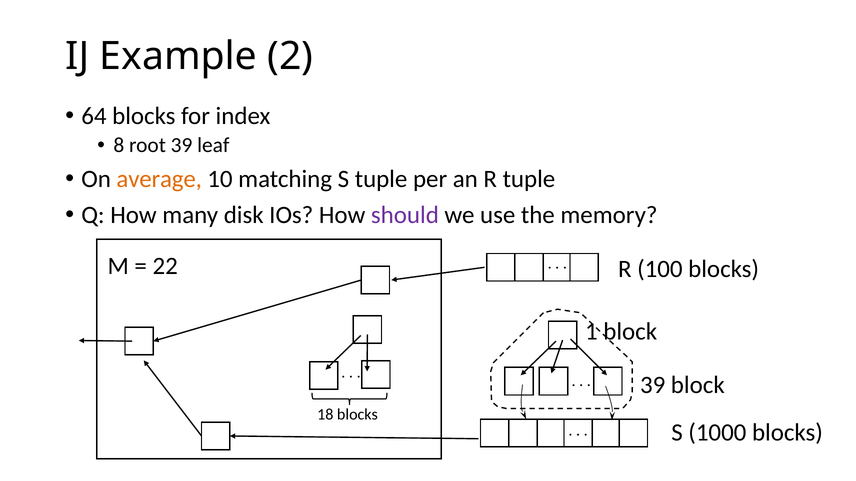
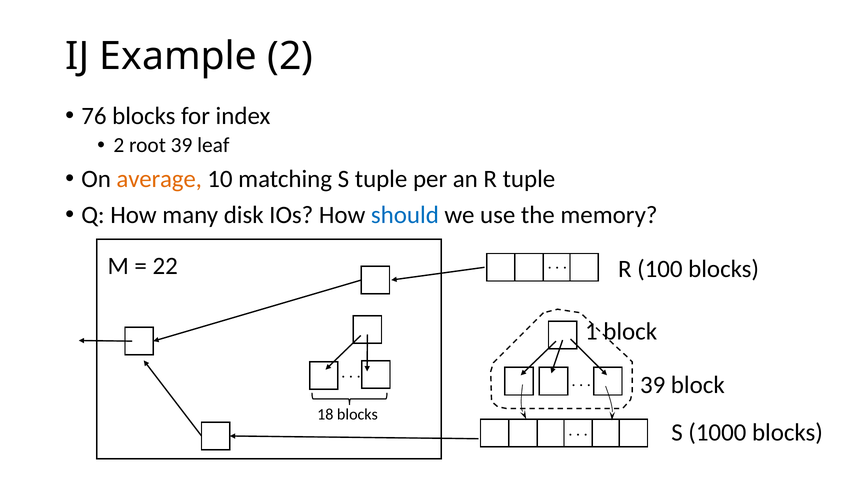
64: 64 -> 76
8 at (119, 145): 8 -> 2
should colour: purple -> blue
